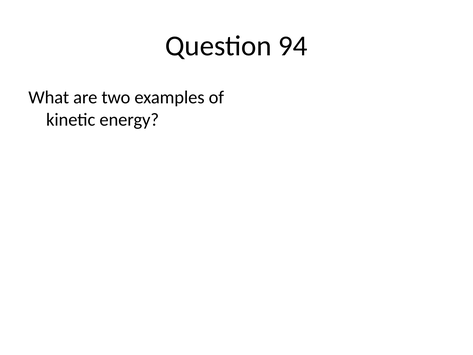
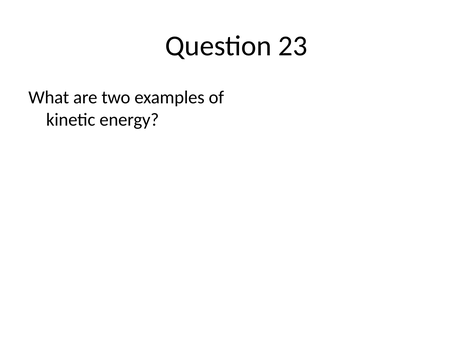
94: 94 -> 23
